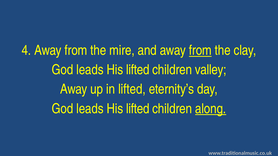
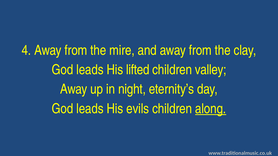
from at (200, 51) underline: present -> none
in lifted: lifted -> night
lifted at (138, 109): lifted -> evils
